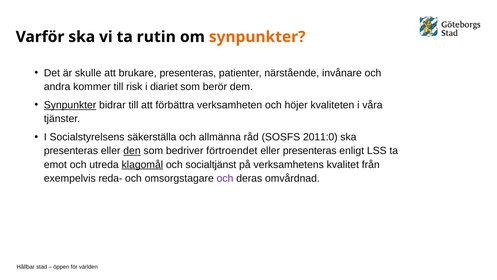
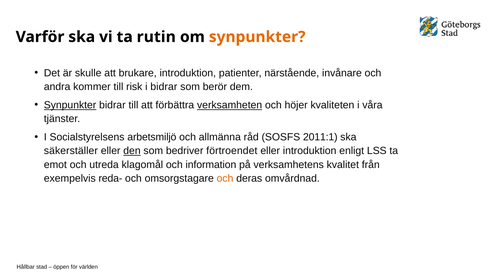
brukare presenteras: presenteras -> introduktion
i diariet: diariet -> bidrar
verksamheten underline: none -> present
säkerställa: säkerställa -> arbetsmiljö
2011:0: 2011:0 -> 2011:1
presenteras at (71, 151): presenteras -> säkerställer
eller presenteras: presenteras -> introduktion
klagomål underline: present -> none
socialtjänst: socialtjänst -> information
och at (225, 178) colour: purple -> orange
